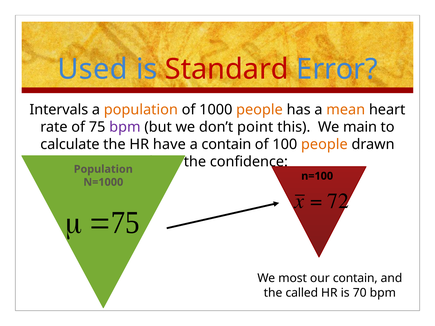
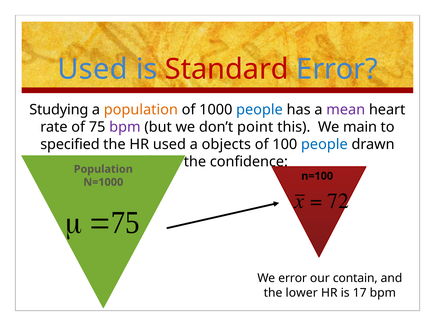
Intervals: Intervals -> Studying
people at (259, 110) colour: orange -> blue
mean colour: orange -> purple
calculate: calculate -> specified
HR have: have -> used
a contain: contain -> objects
people at (324, 145) colour: orange -> blue
We most: most -> error
called: called -> lower
70: 70 -> 17
